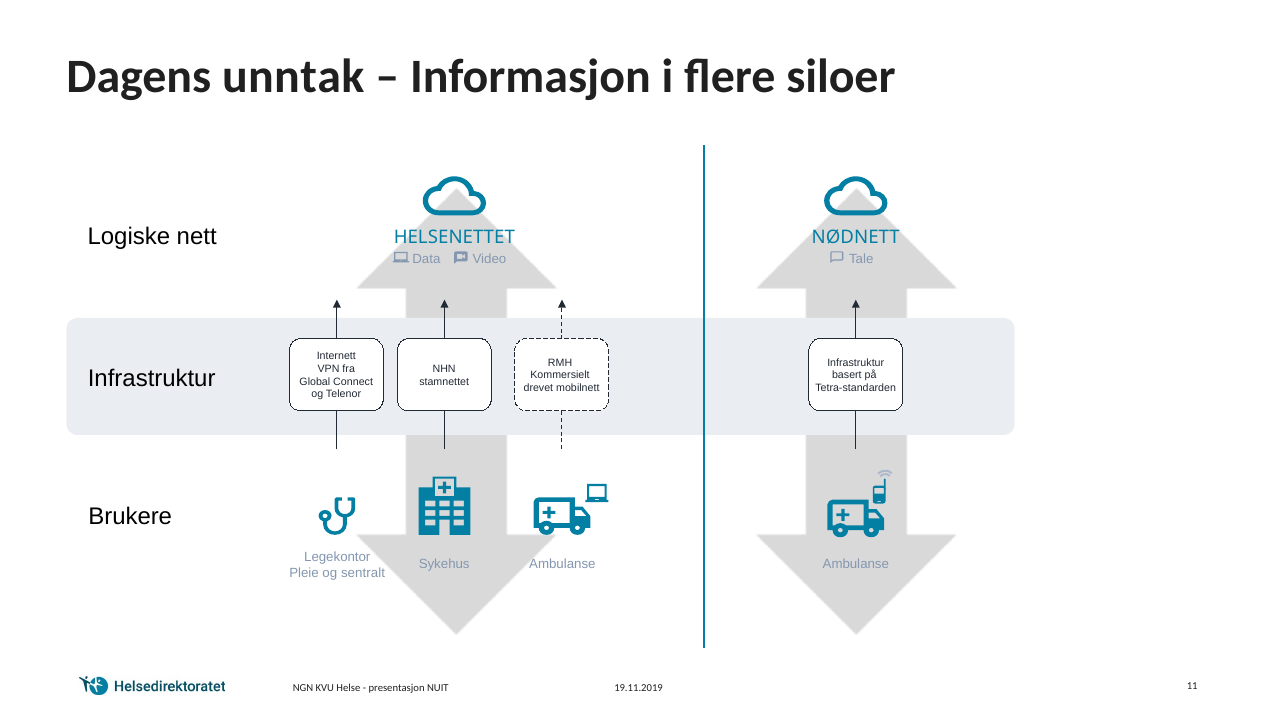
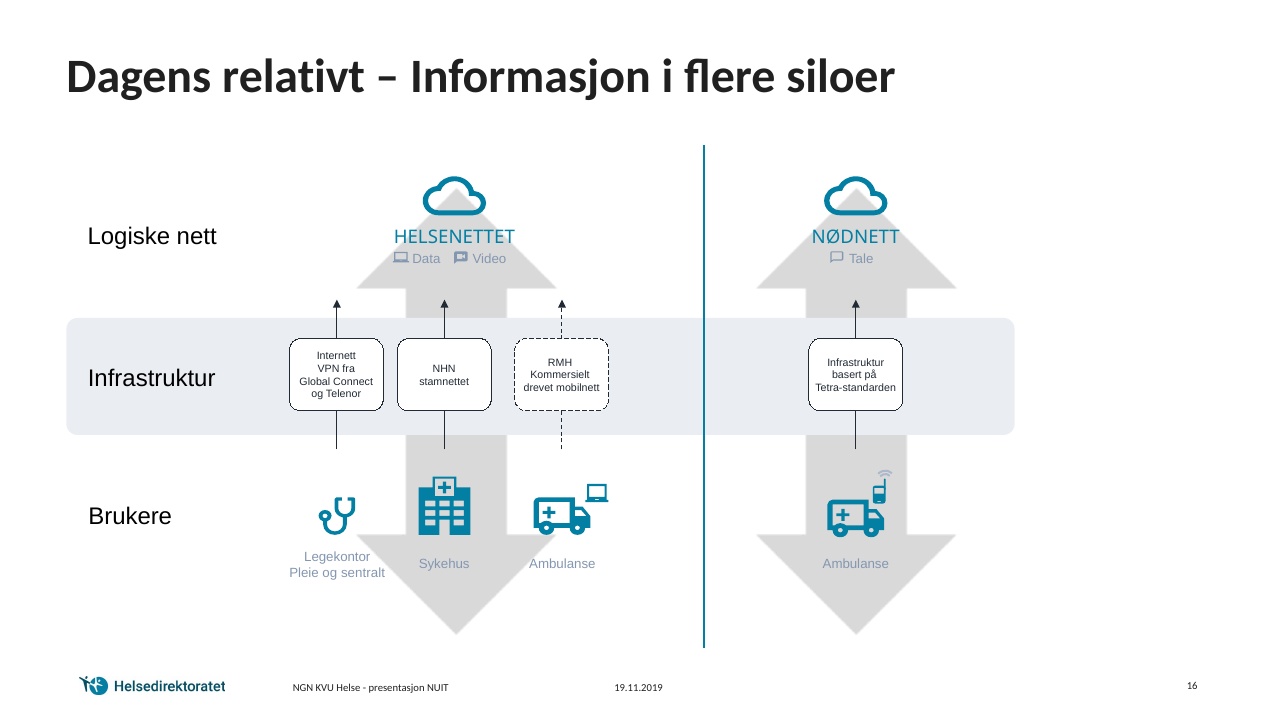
unntak: unntak -> relativt
11: 11 -> 16
